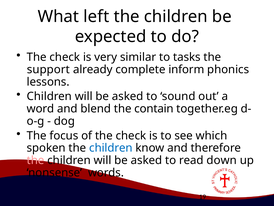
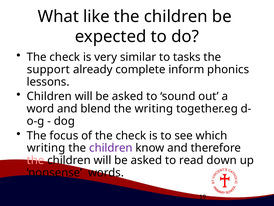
left: left -> like
the contain: contain -> writing
spoken at (46, 148): spoken -> writing
children at (111, 148) colour: blue -> purple
